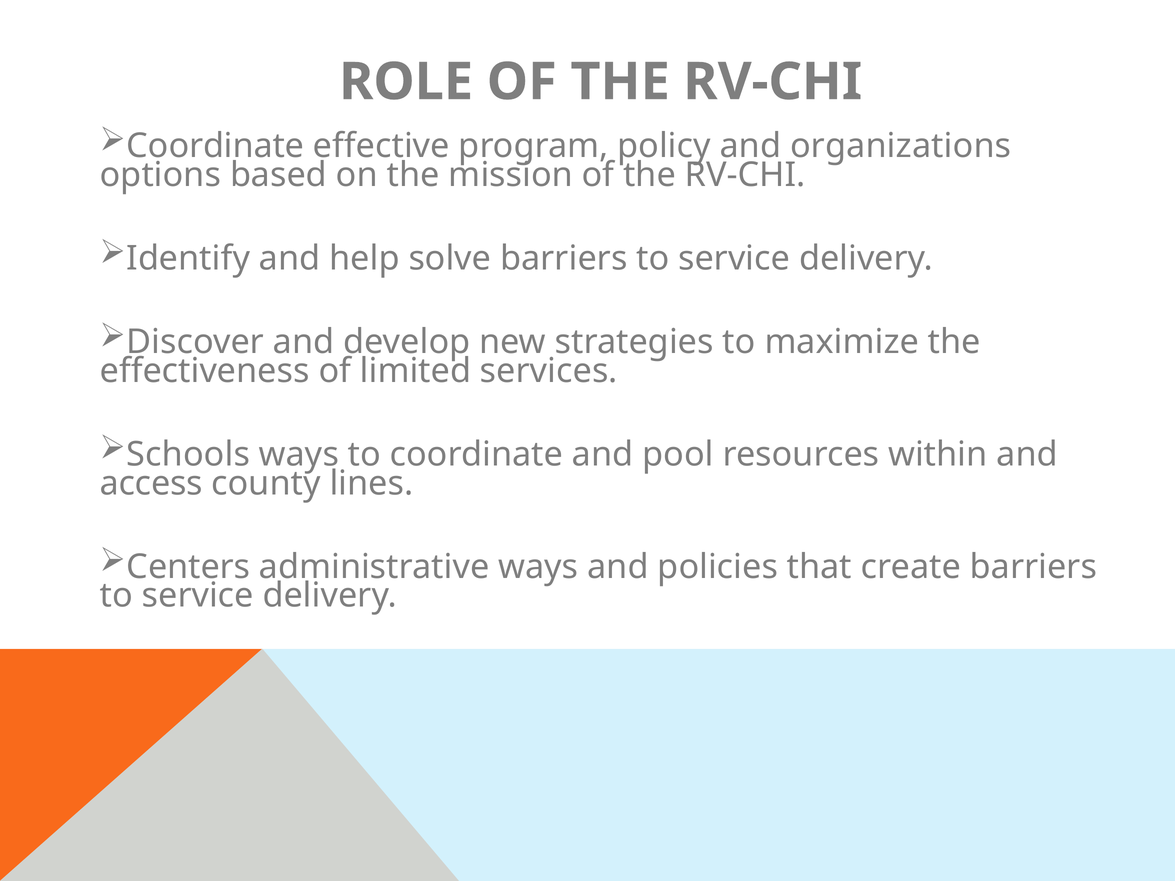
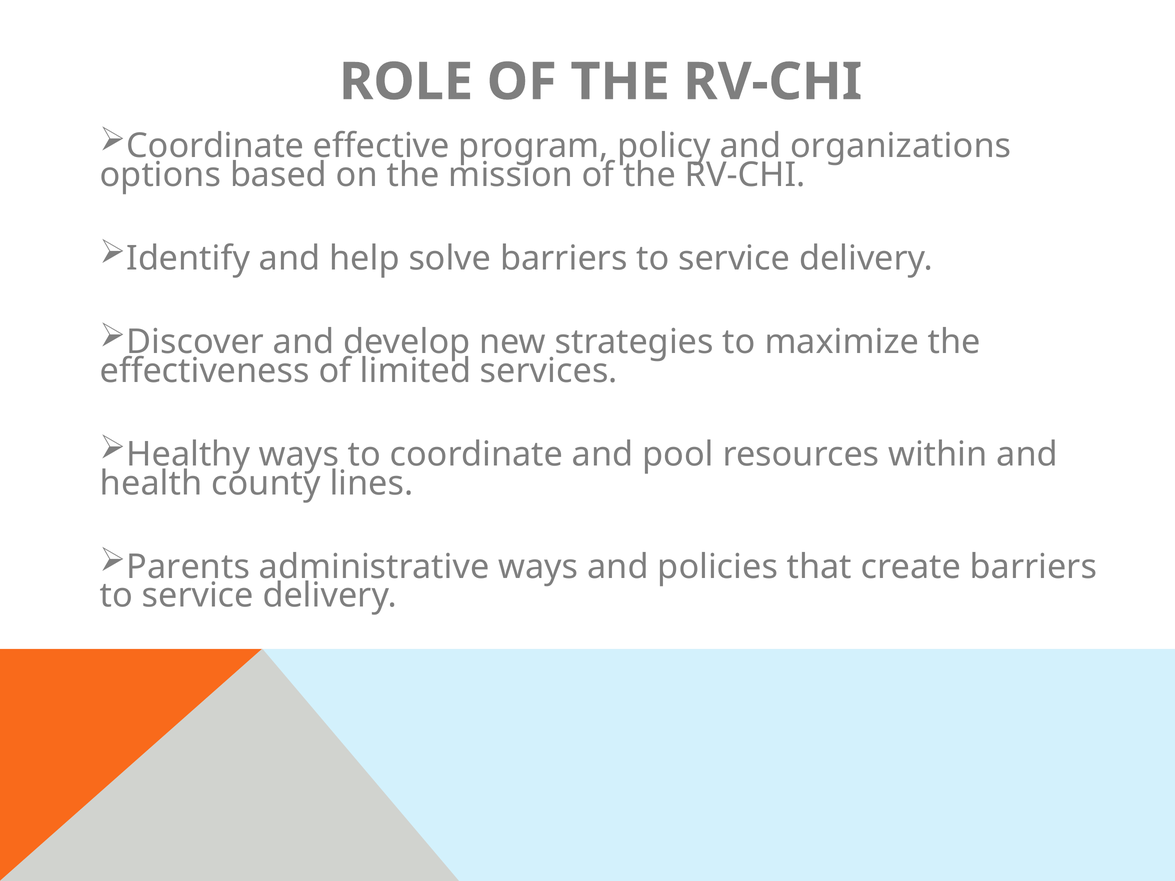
Schools: Schools -> Healthy
access: access -> health
Centers: Centers -> Parents
